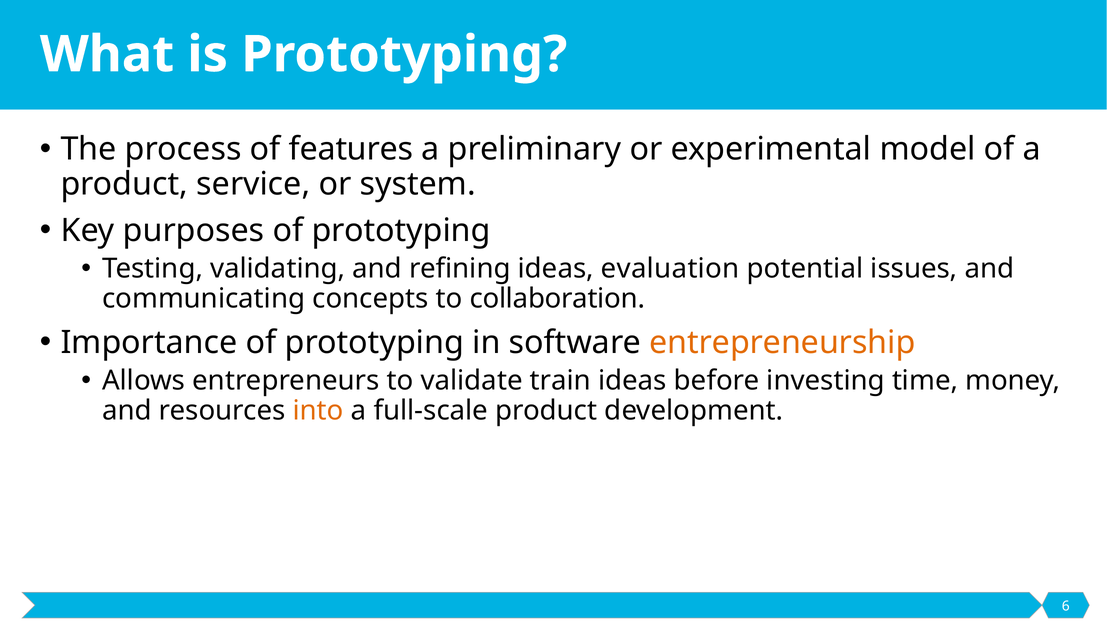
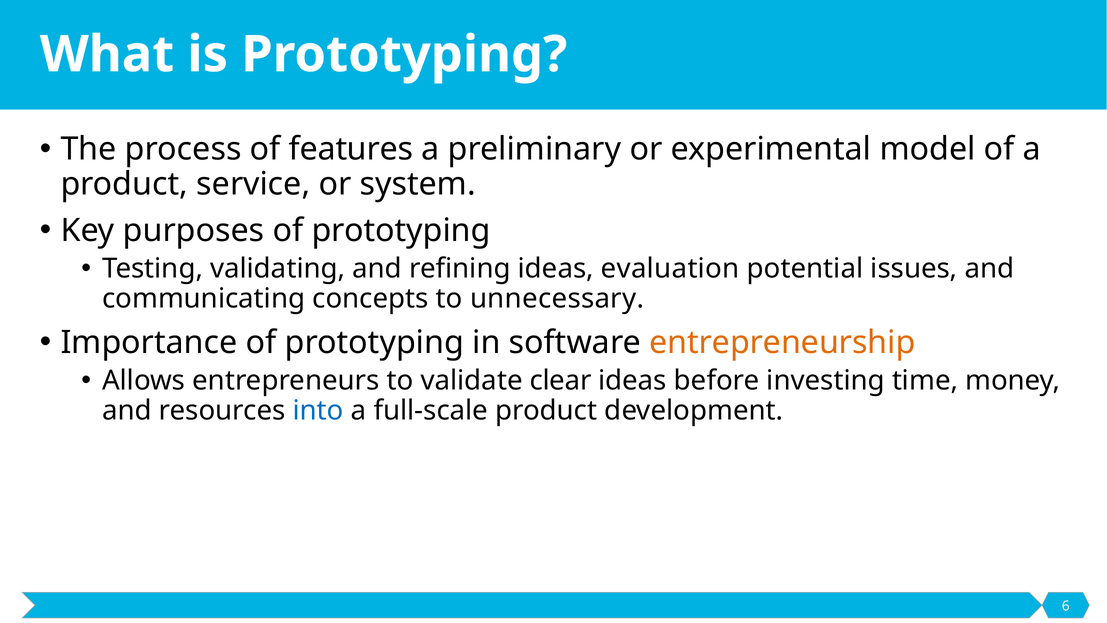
collaboration: collaboration -> unnecessary
train: train -> clear
into colour: orange -> blue
